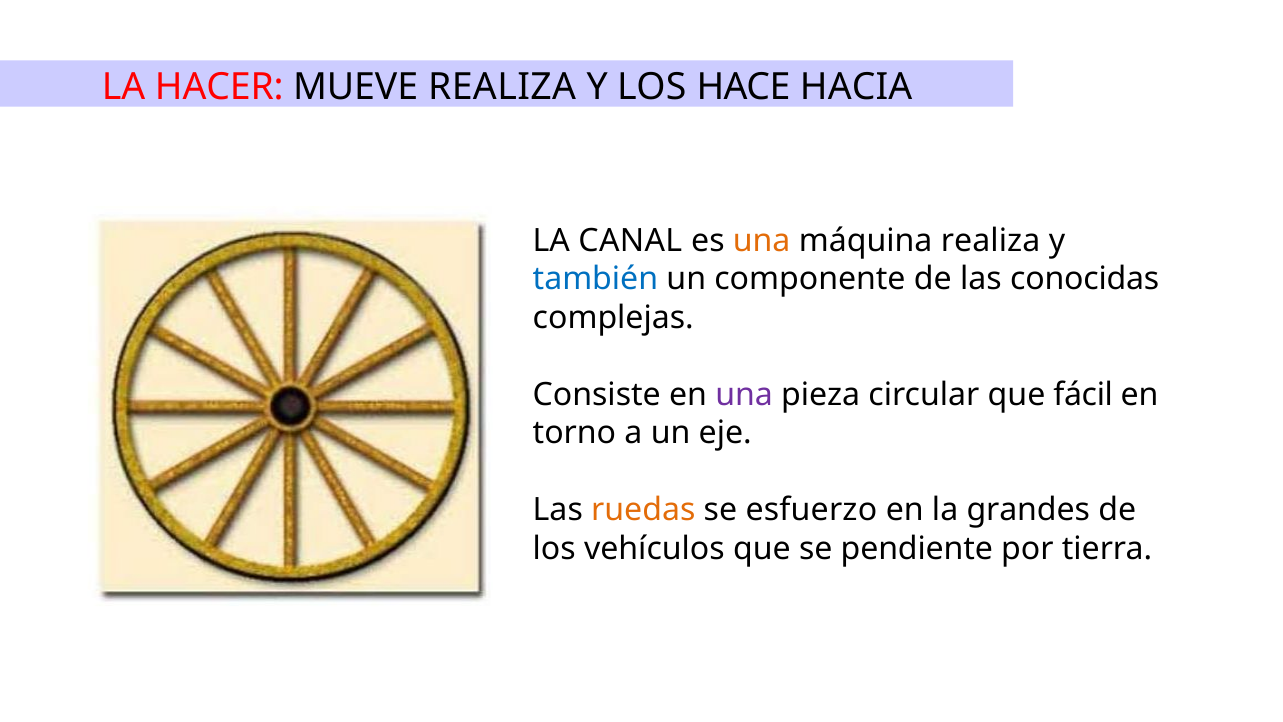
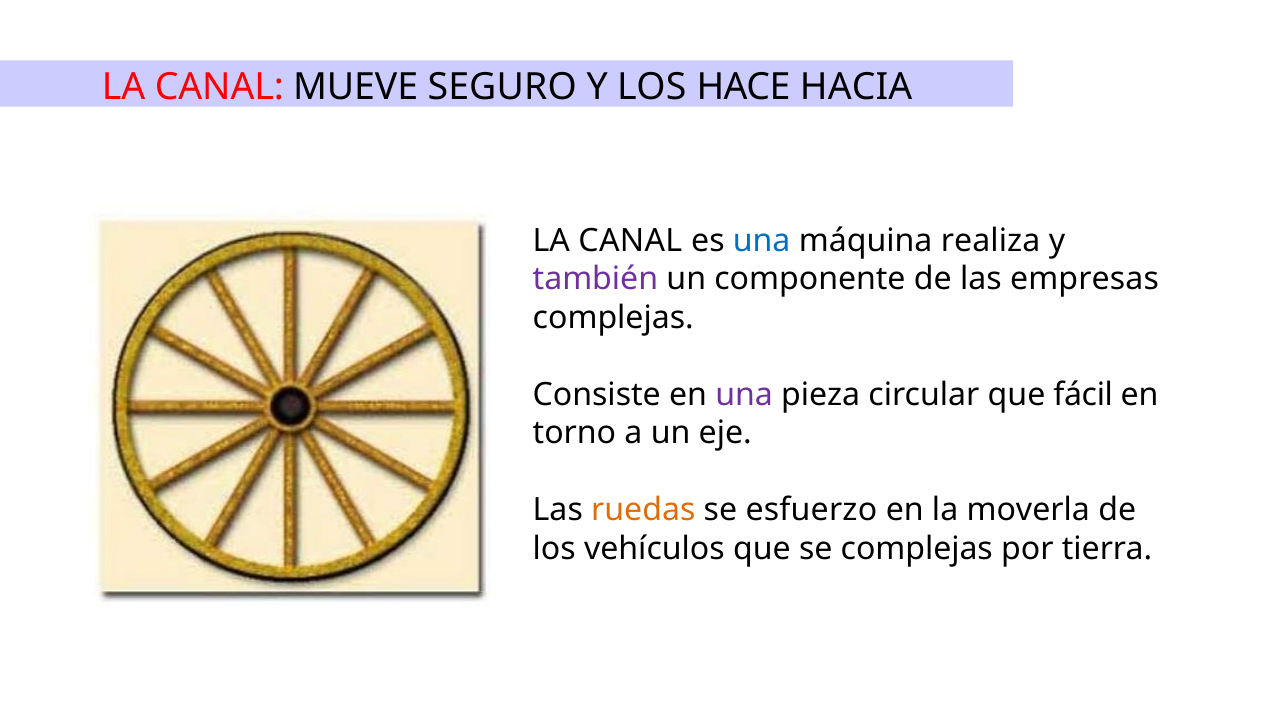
HACER at (219, 87): HACER -> CANAL
MUEVE REALIZA: REALIZA -> SEGURO
una at (762, 241) colour: orange -> blue
también colour: blue -> purple
conocidas: conocidas -> empresas
grandes: grandes -> moverla
se pendiente: pendiente -> complejas
